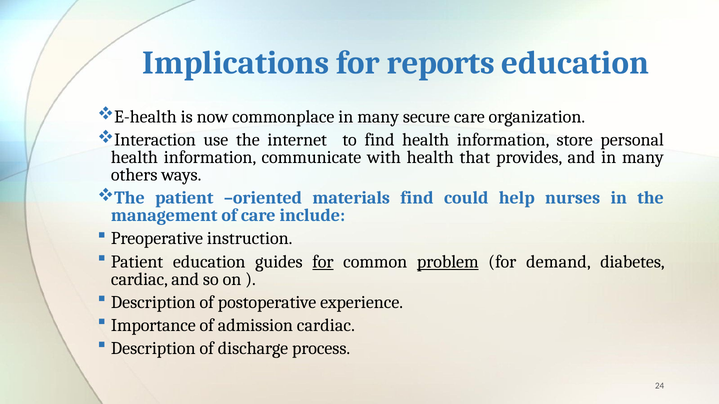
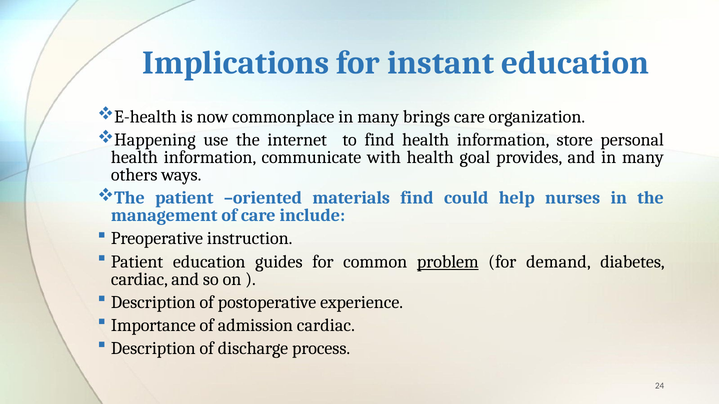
reports: reports -> instant
secure: secure -> brings
Interaction: Interaction -> Happening
that: that -> goal
for at (323, 262) underline: present -> none
